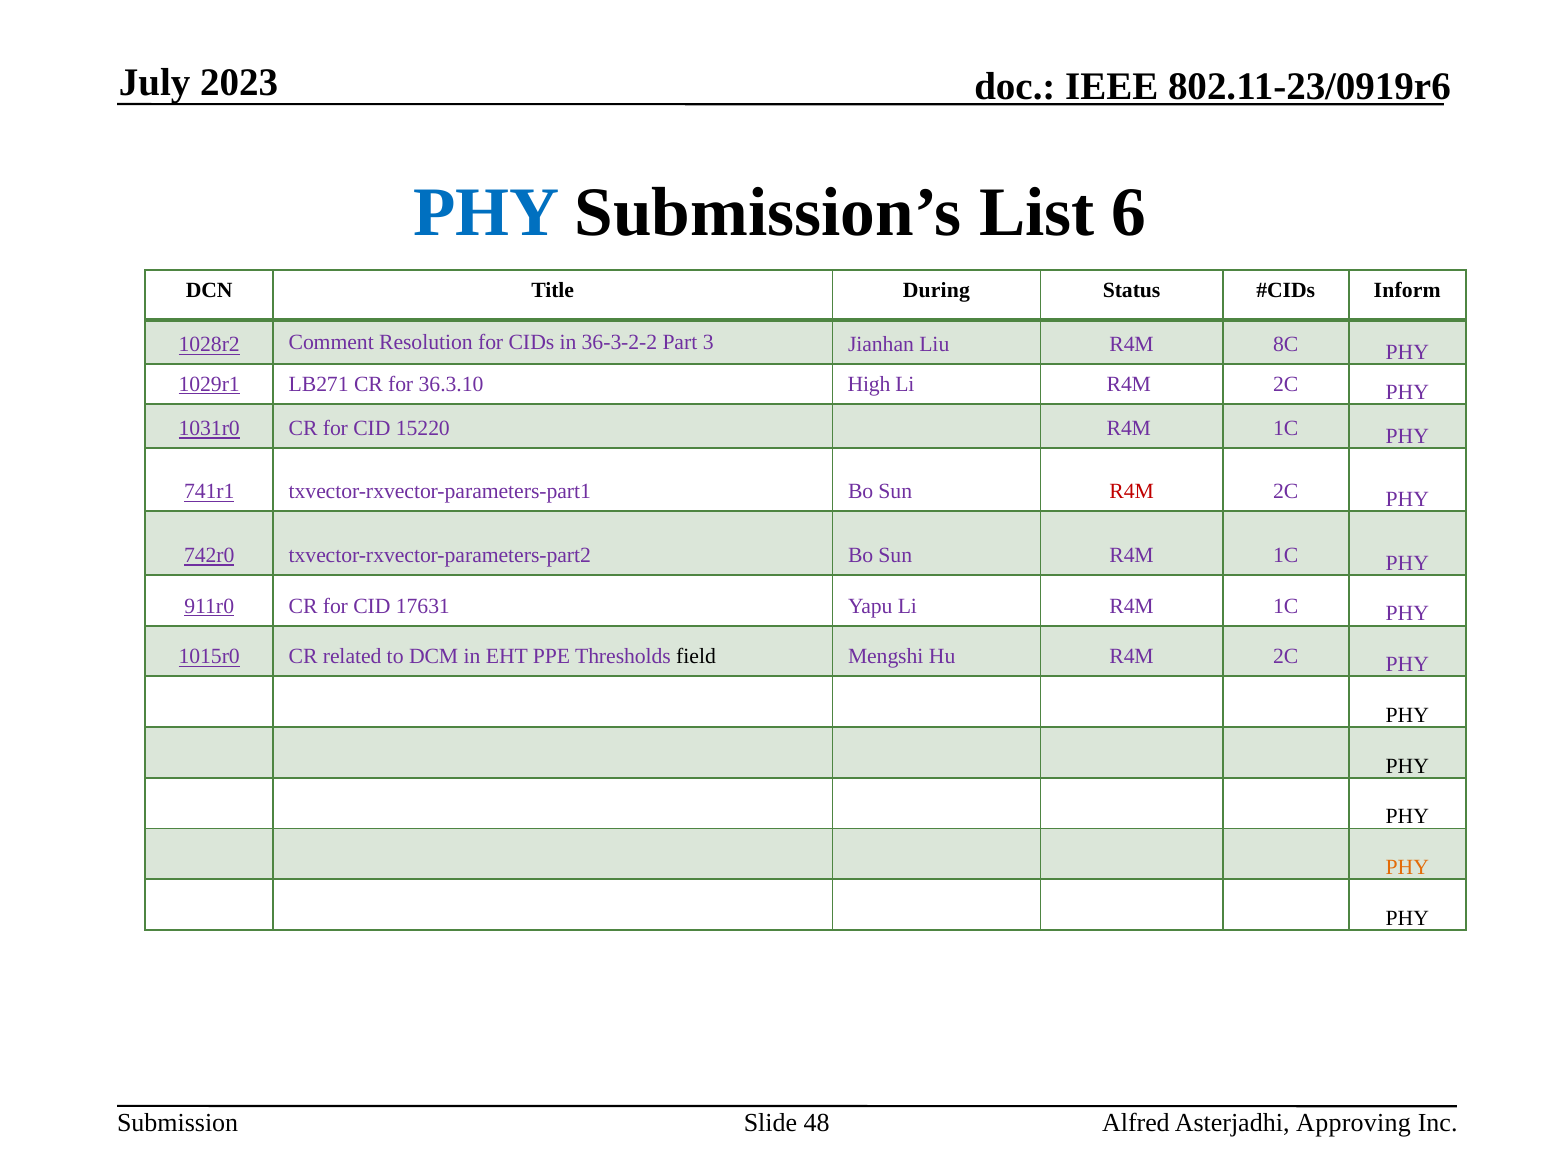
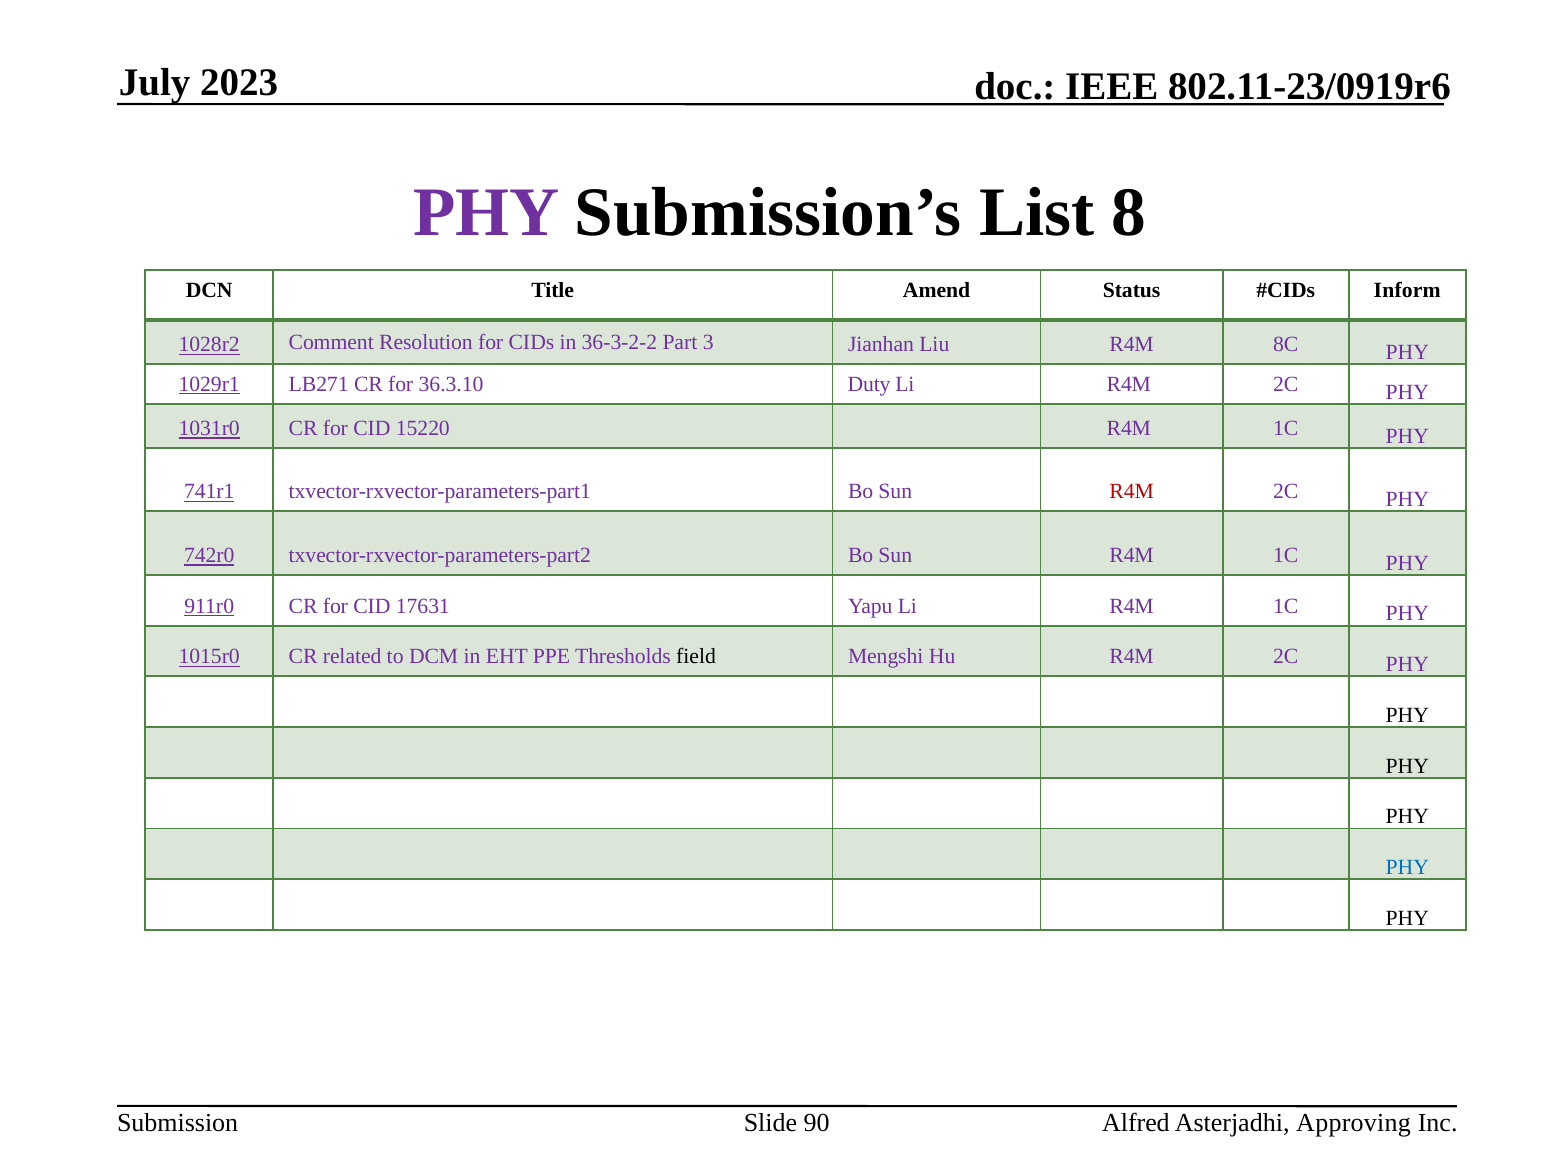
PHY at (487, 213) colour: blue -> purple
6: 6 -> 8
During: During -> Amend
High: High -> Duty
PHY at (1407, 867) colour: orange -> blue
48: 48 -> 90
